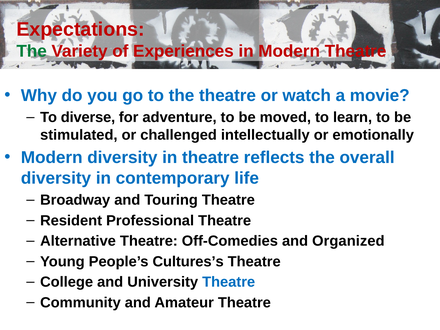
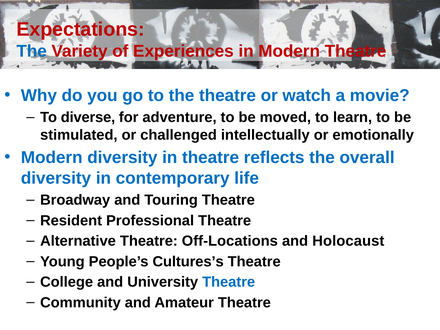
The at (32, 51) colour: green -> blue
Off-Comedies: Off-Comedies -> Off-Locations
Organized: Organized -> Holocaust
